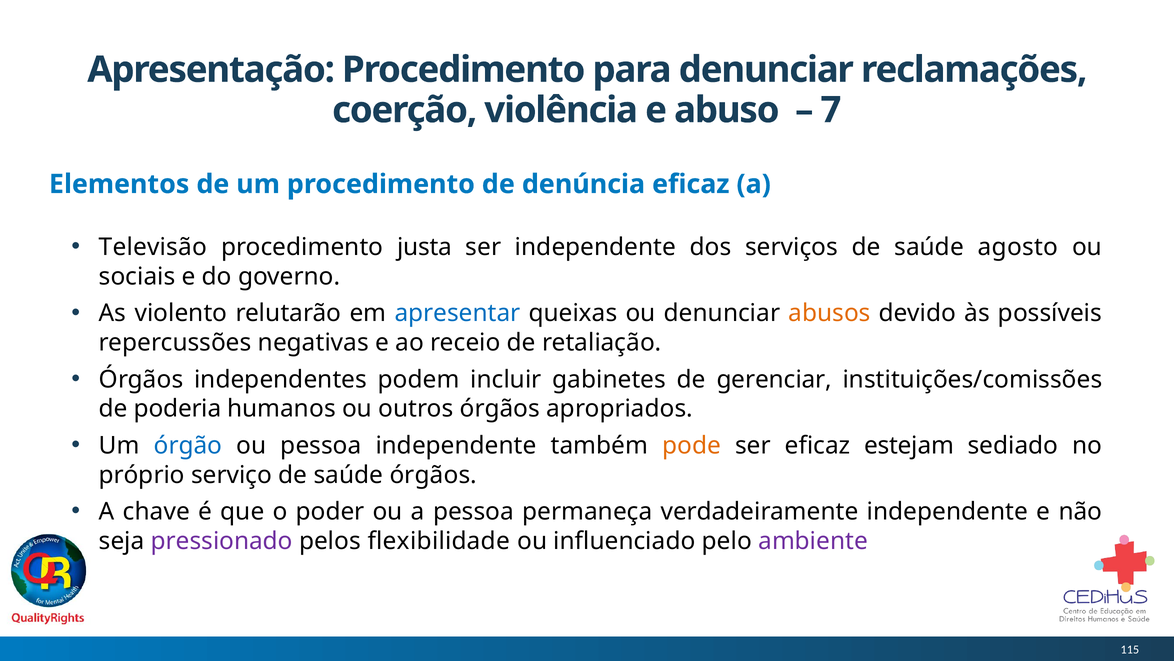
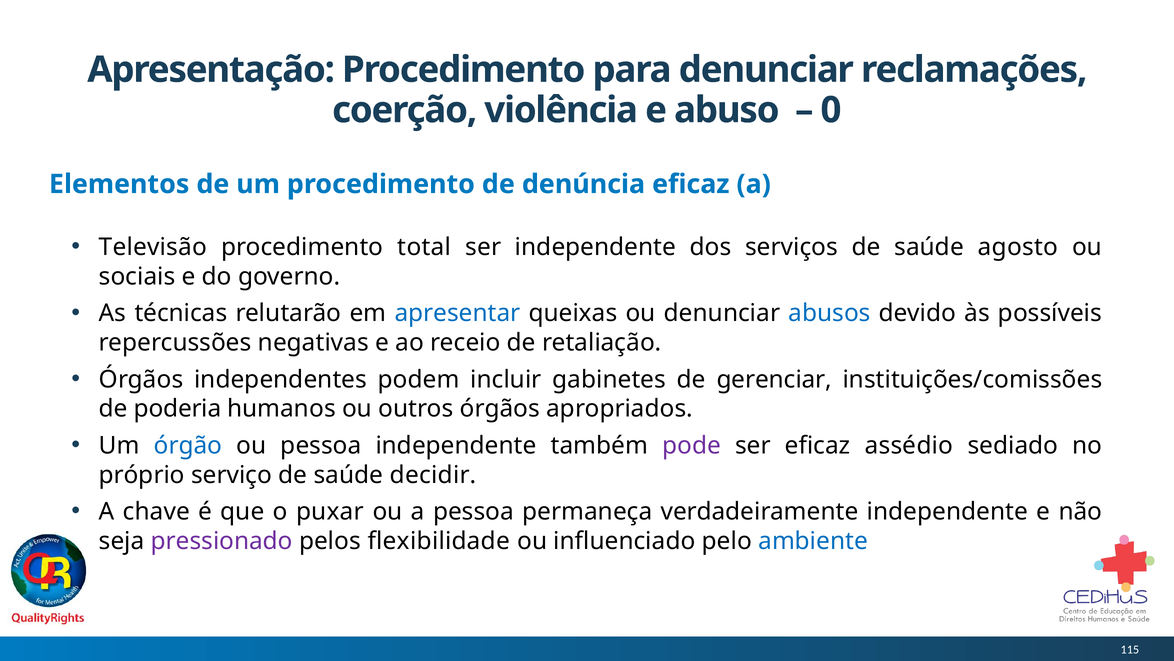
7: 7 -> 0
justa: justa -> total
violento: violento -> técnicas
abusos colour: orange -> blue
pode colour: orange -> purple
estejam: estejam -> assédio
saúde órgãos: órgãos -> decidir
poder: poder -> puxar
ambiente colour: purple -> blue
